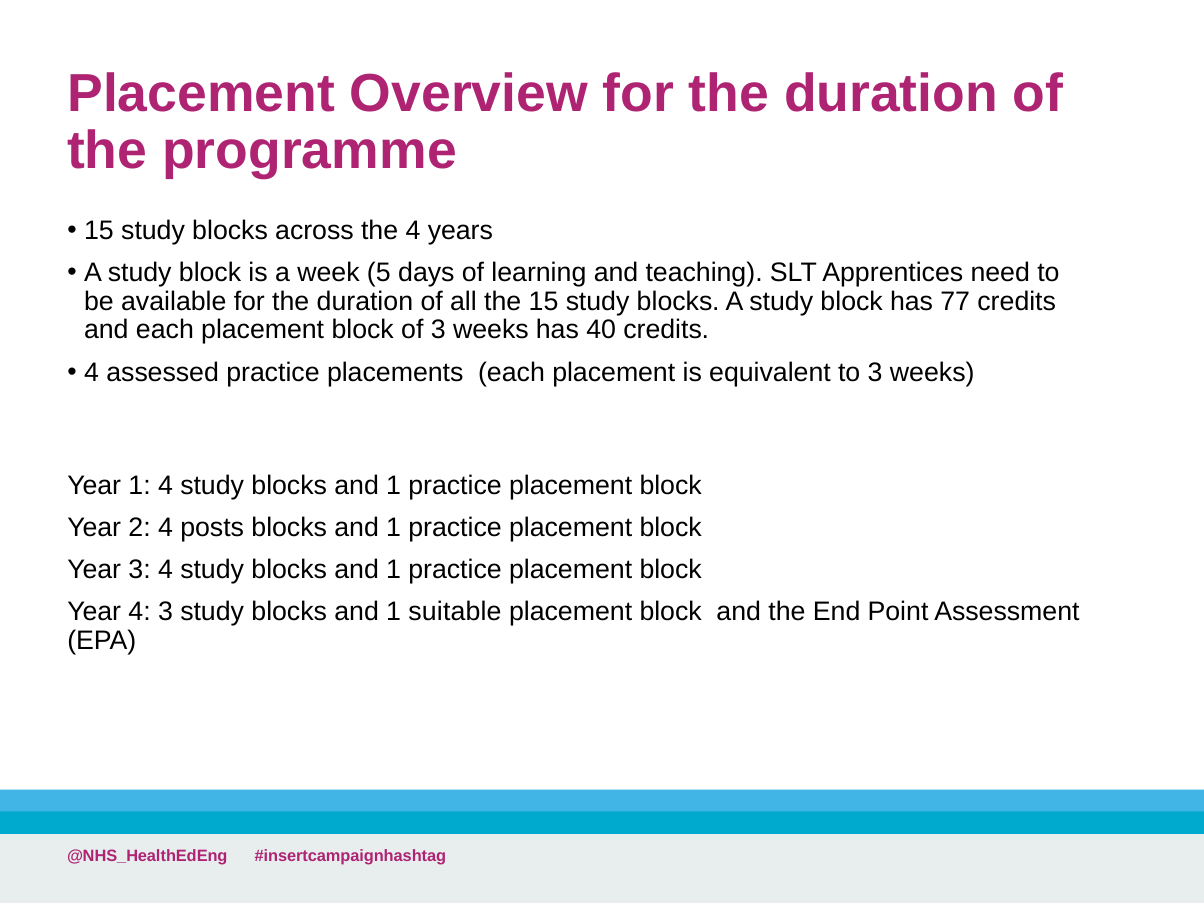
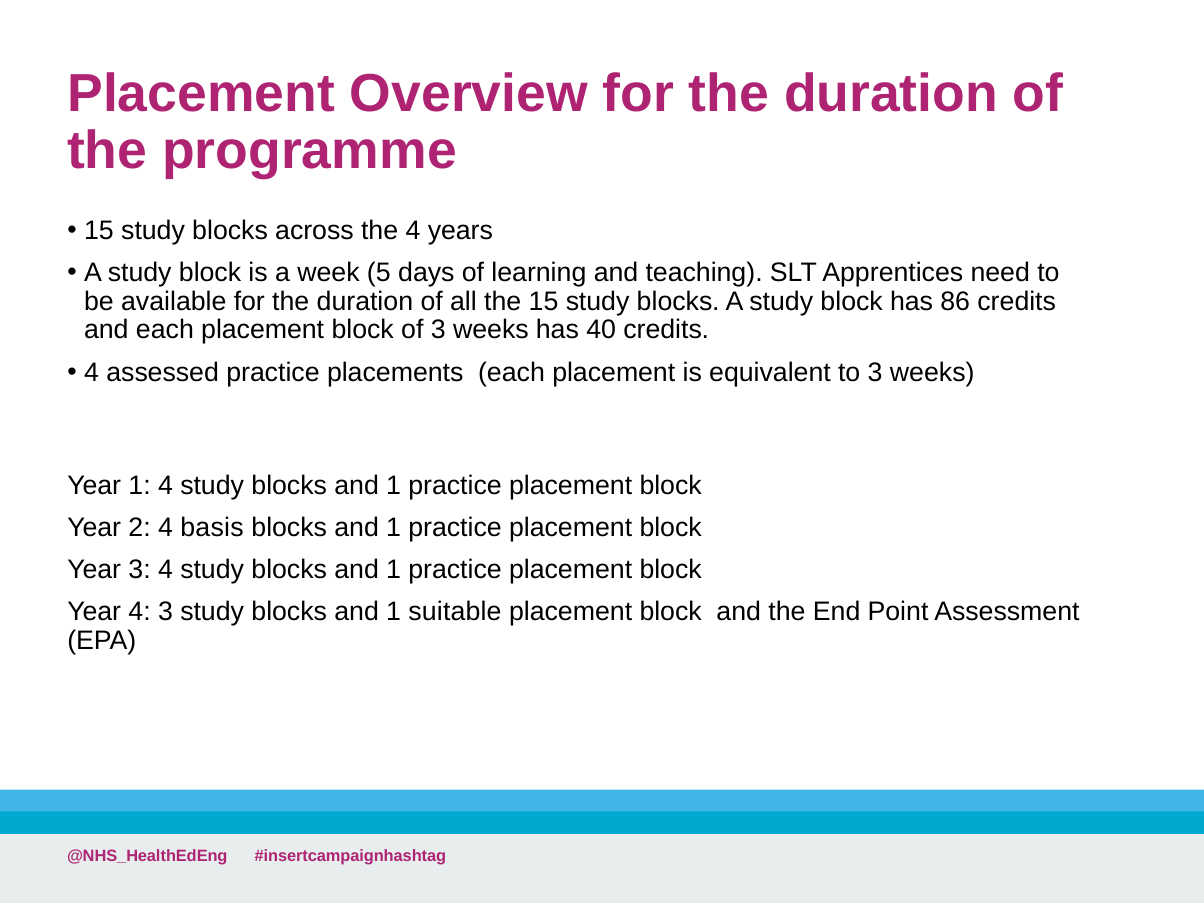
77: 77 -> 86
posts: posts -> basis
